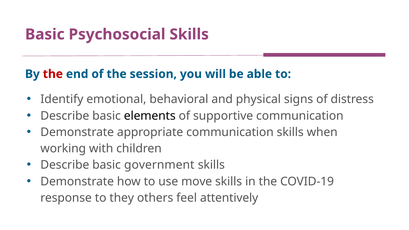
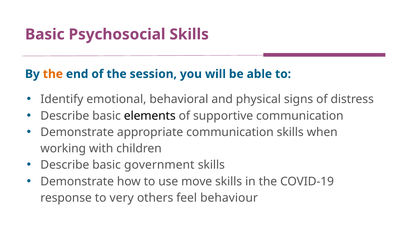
the at (53, 74) colour: red -> orange
they: they -> very
attentively: attentively -> behaviour
